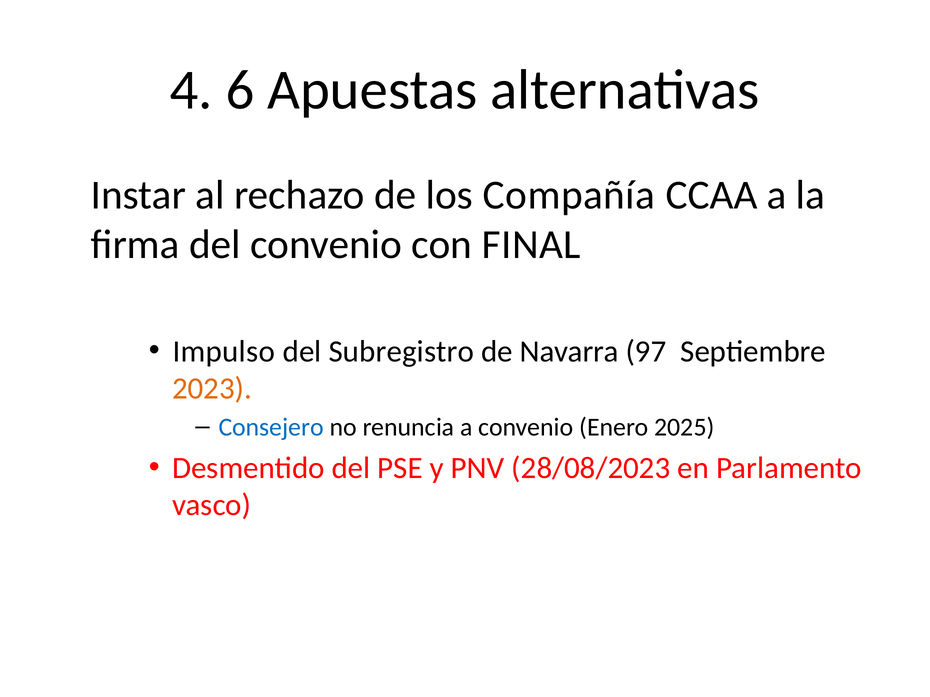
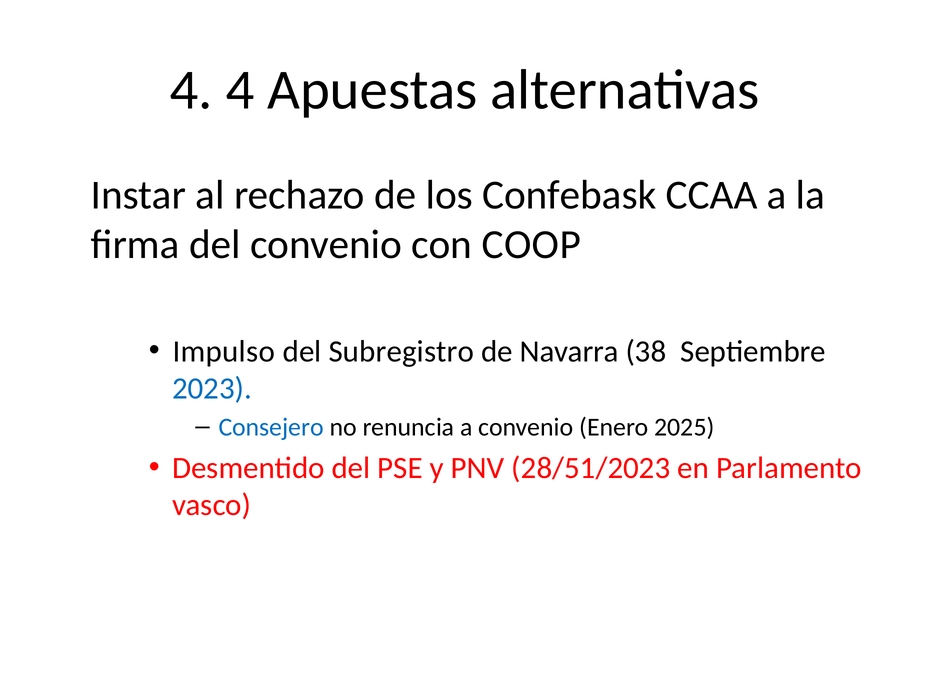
4 6: 6 -> 4
Compañía: Compañía -> Confebask
FINAL: FINAL -> COOP
97: 97 -> 38
2023 colour: orange -> blue
28/08/2023: 28/08/2023 -> 28/51/2023
